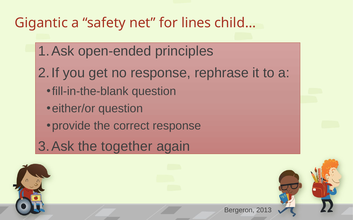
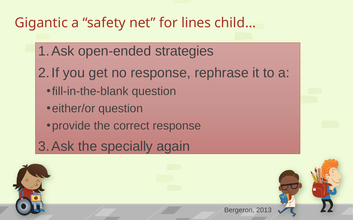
principles: principles -> strategies
together: together -> specially
